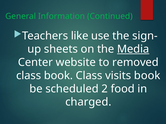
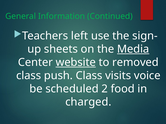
like: like -> left
website underline: none -> present
class book: book -> push
visits book: book -> voice
